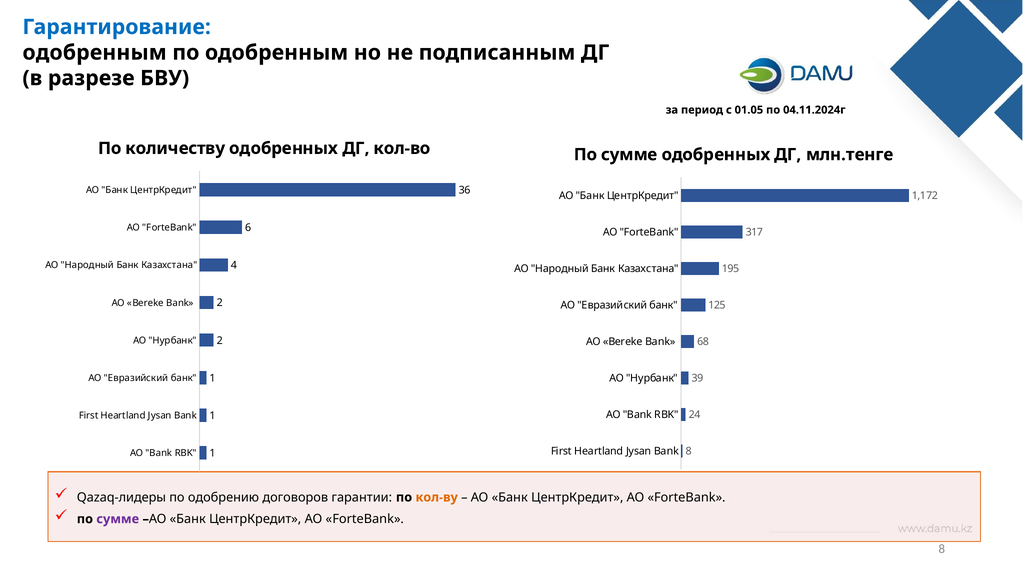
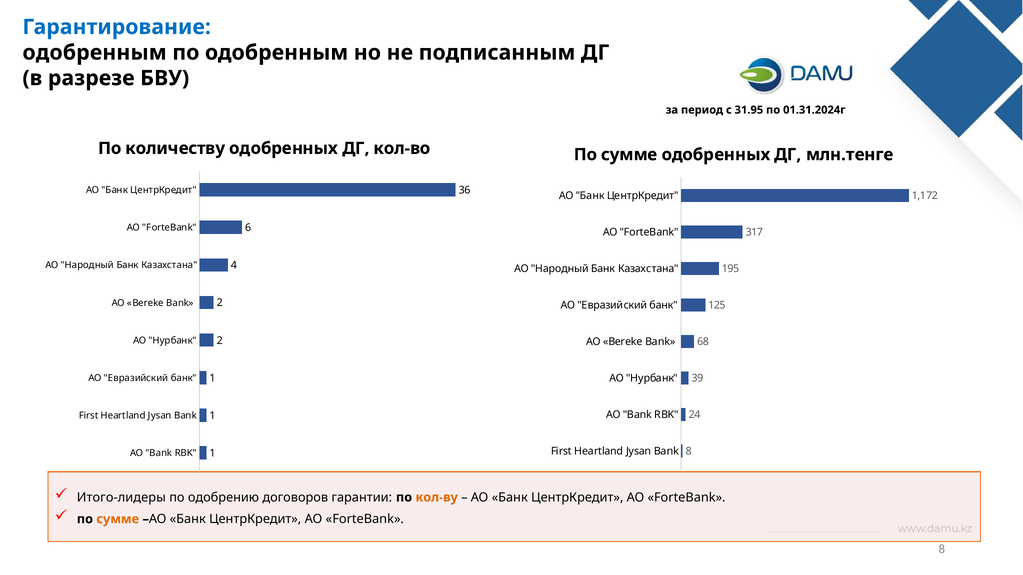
01.05: 01.05 -> 31.95
04.11.2024г: 04.11.2024г -> 01.31.2024г
Qazaq-лидеры: Qazaq-лидеры -> Итого-лидеры
сумме at (118, 519) colour: purple -> orange
